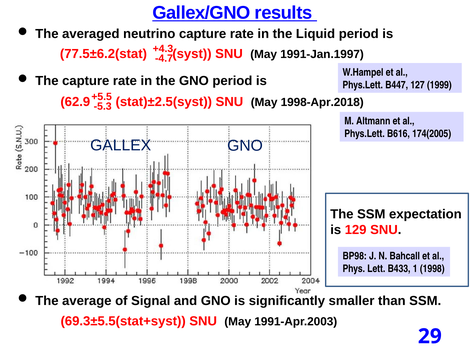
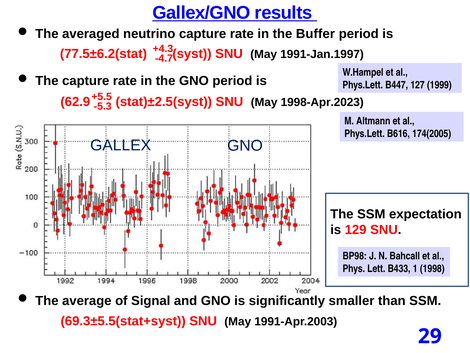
Liquid: Liquid -> Buffer
1998-Apr.2018: 1998-Apr.2018 -> 1998-Apr.2023
